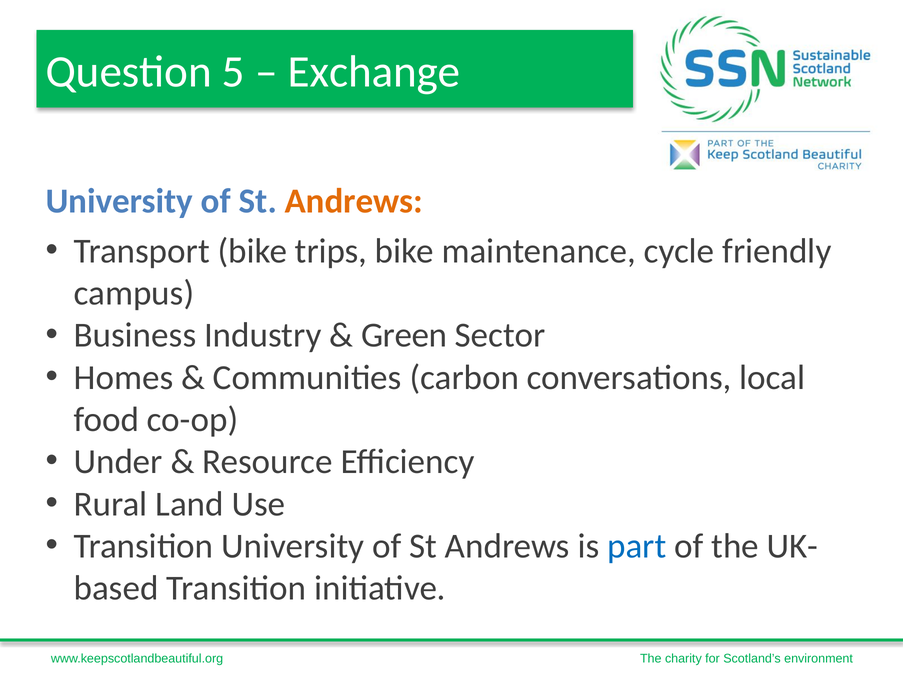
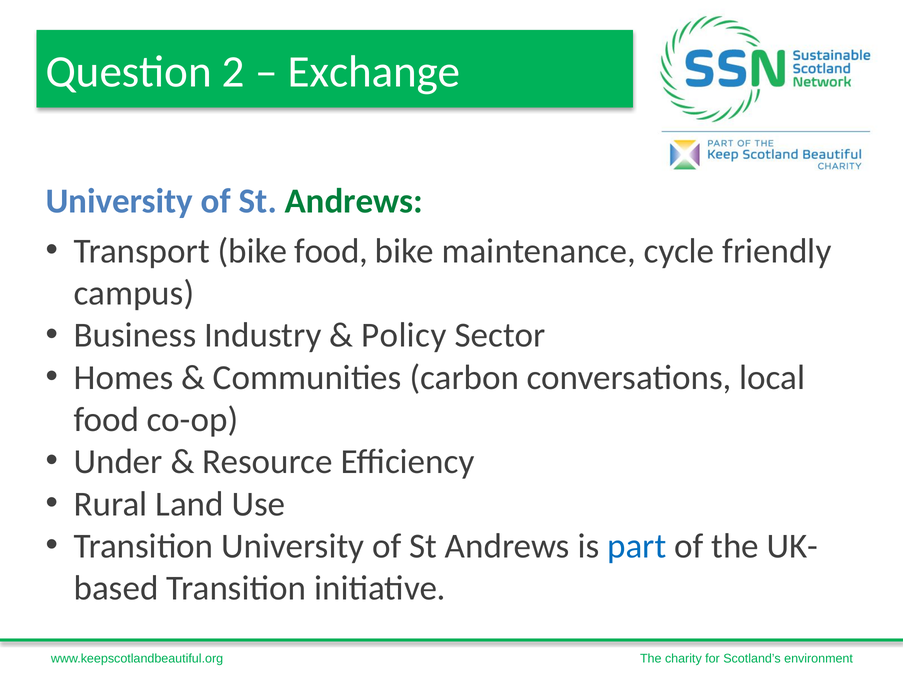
5: 5 -> 2
Andrews at (354, 201) colour: orange -> green
bike trips: trips -> food
Green: Green -> Policy
